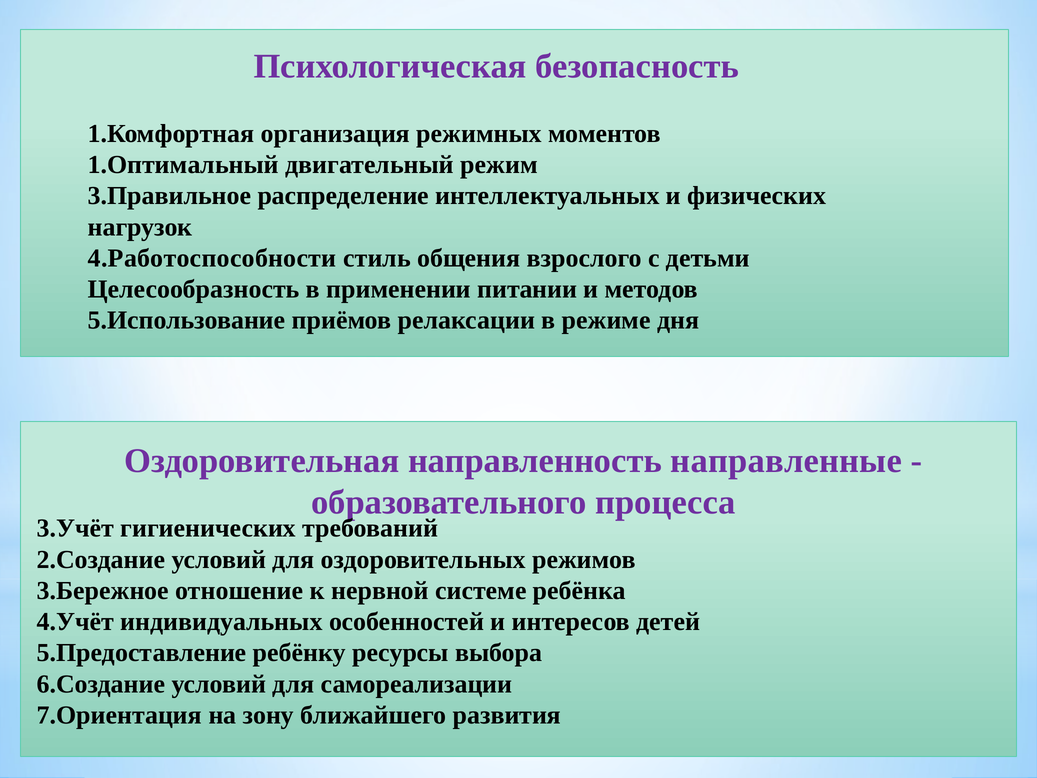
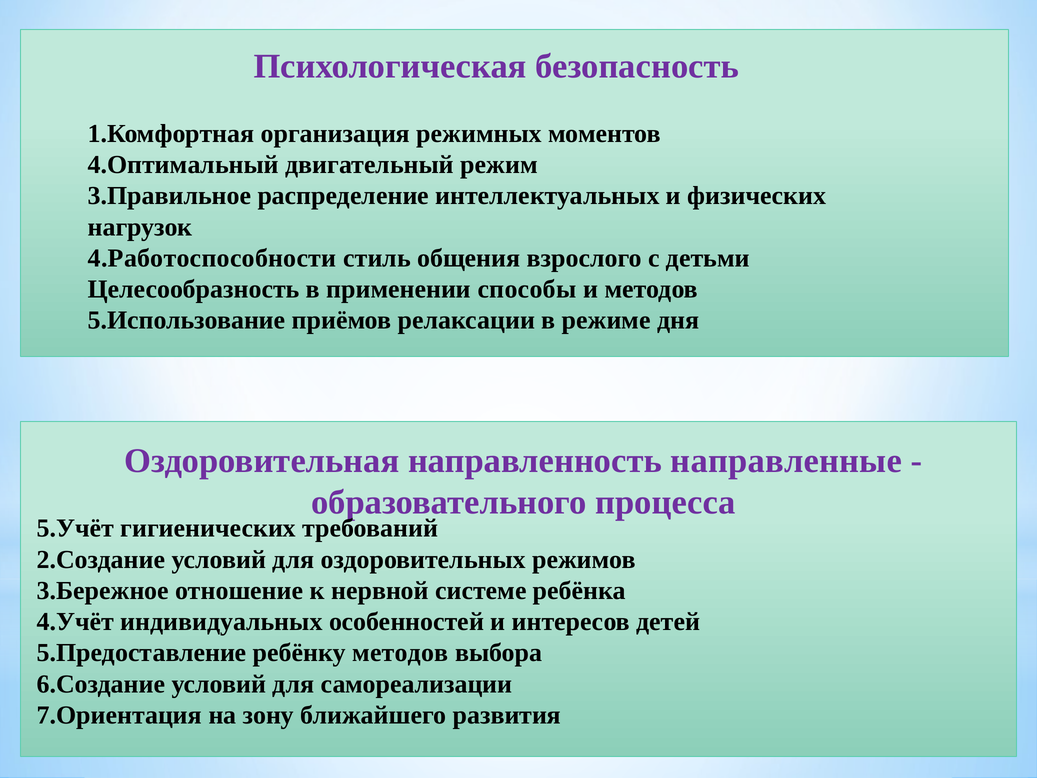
1.Оптимальный: 1.Оптимальный -> 4.Оптимальный
питании: питании -> способы
3.Учёт: 3.Учёт -> 5.Учёт
ребёнку ресурсы: ресурсы -> методов
